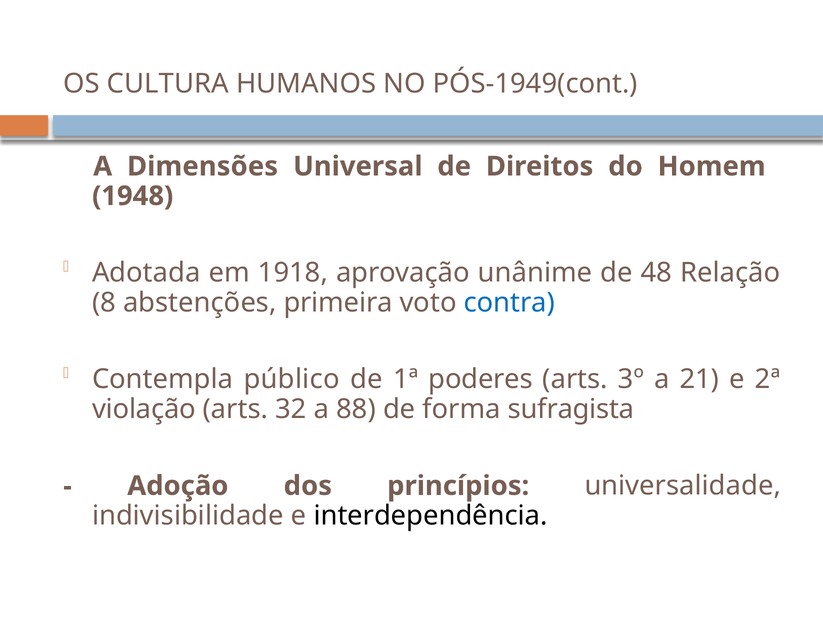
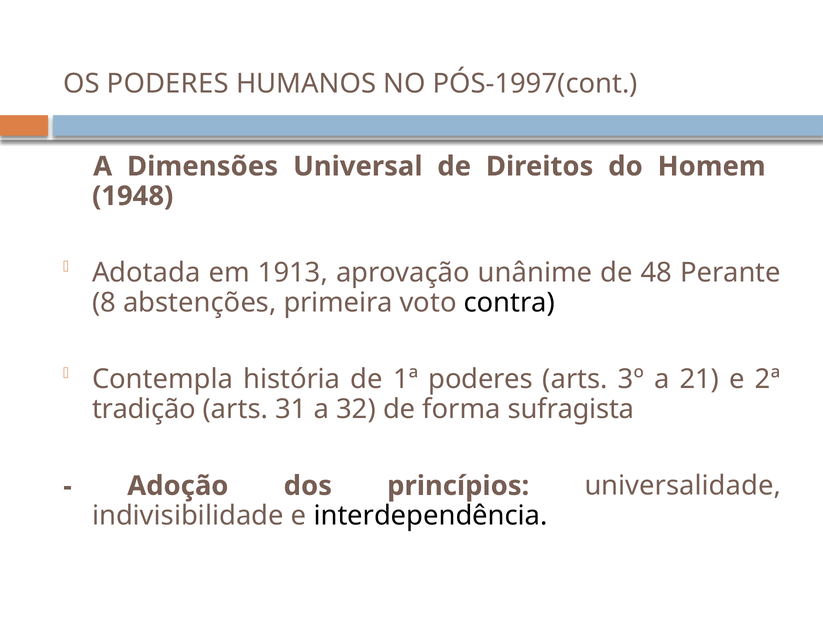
OS CULTURA: CULTURA -> PODERES
PÓS-1949(cont: PÓS-1949(cont -> PÓS-1997(cont
1918: 1918 -> 1913
Relação: Relação -> Perante
contra colour: blue -> black
público: público -> história
violação: violação -> tradição
32: 32 -> 31
88: 88 -> 32
